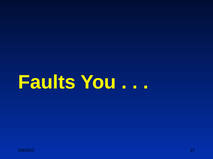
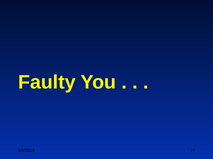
Faults: Faults -> Faulty
